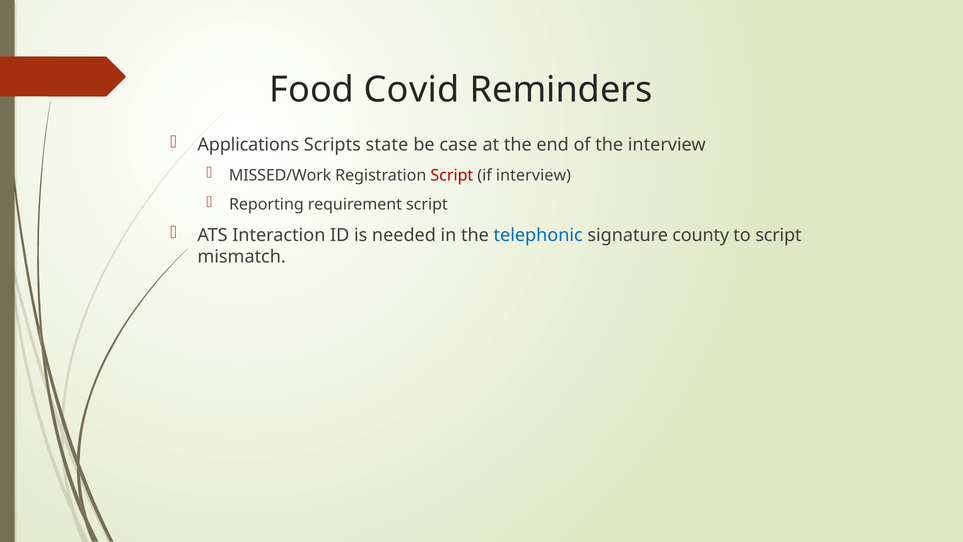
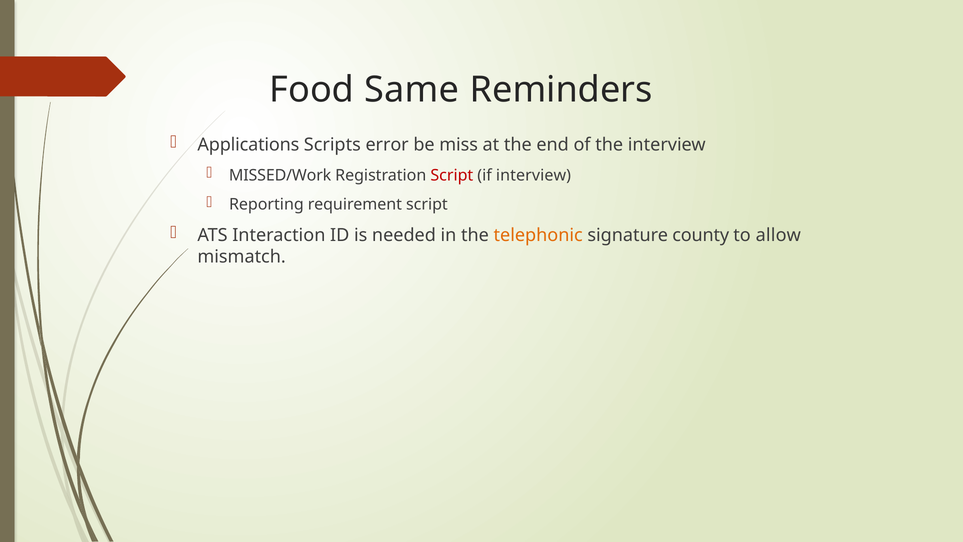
Covid: Covid -> Same
state: state -> error
case: case -> miss
telephonic colour: blue -> orange
to script: script -> allow
